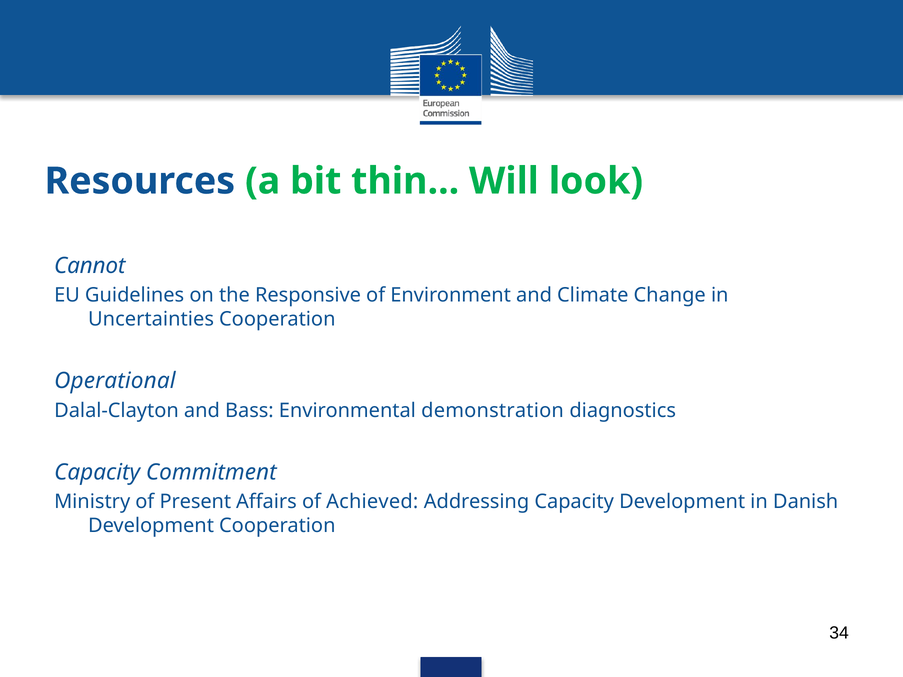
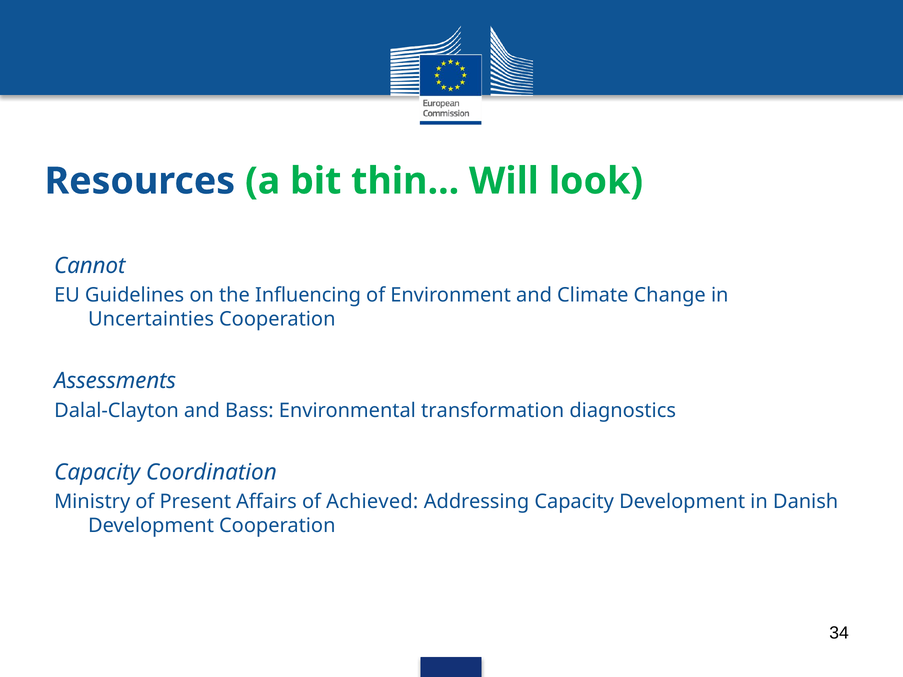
Responsive: Responsive -> Influencing
Operational: Operational -> Assessments
demonstration: demonstration -> transformation
Commitment: Commitment -> Coordination
